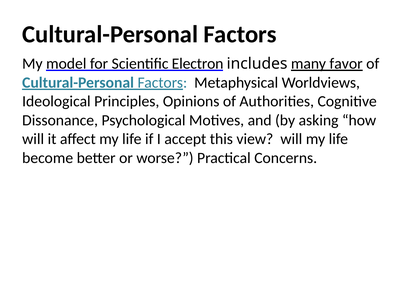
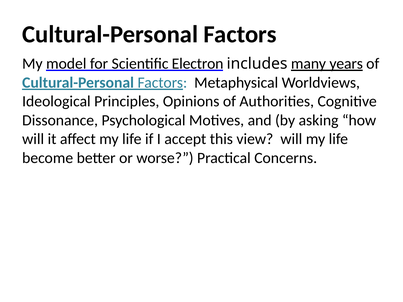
favor: favor -> years
